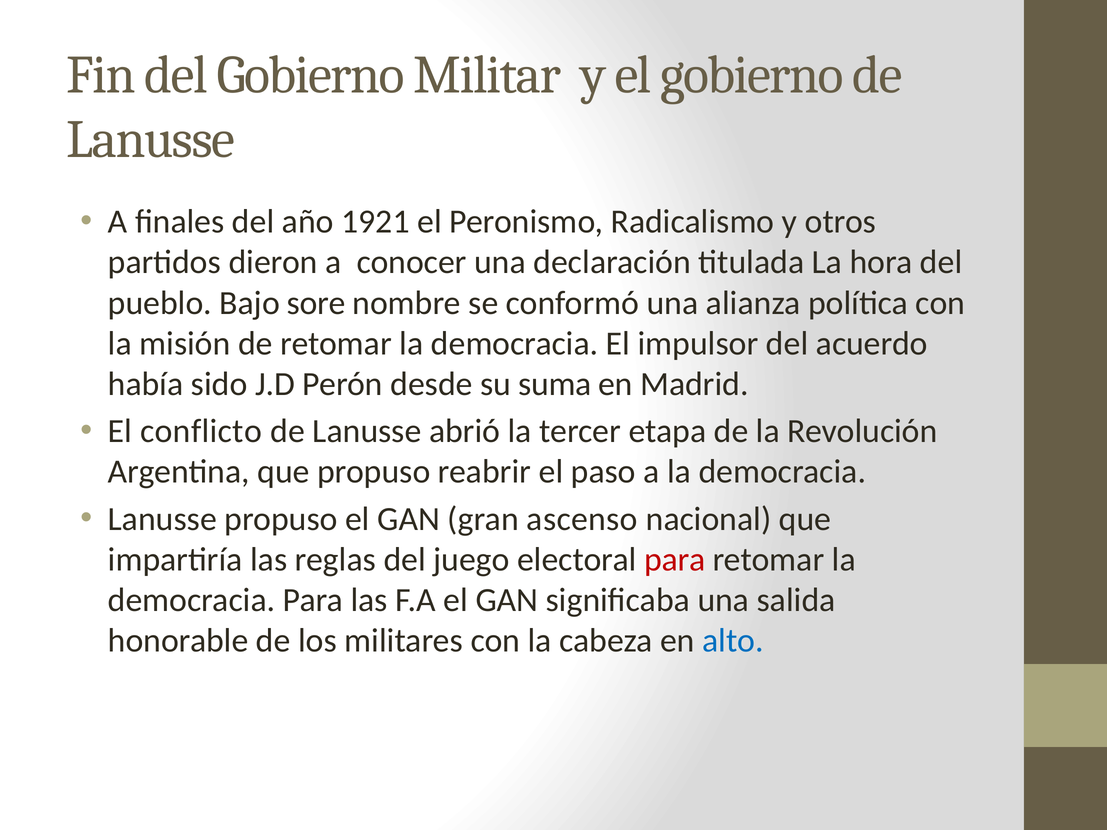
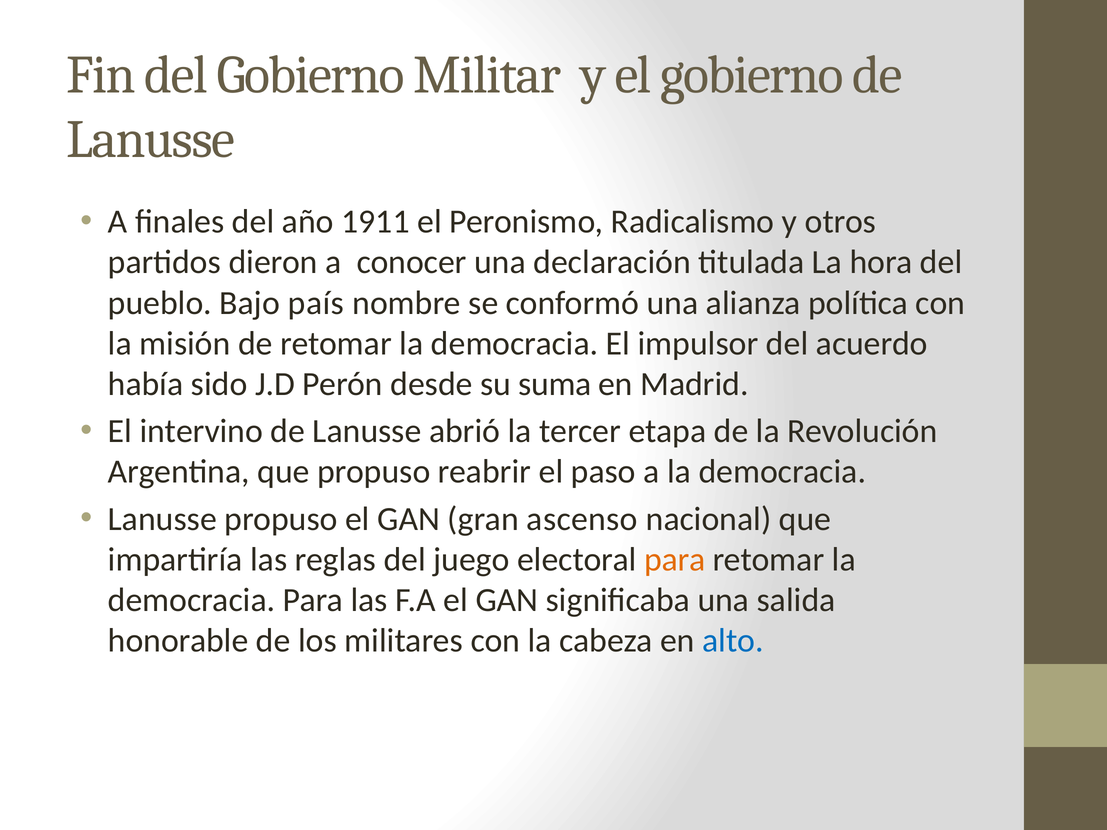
1921: 1921 -> 1911
sore: sore -> país
conflicto: conflicto -> intervino
para at (675, 560) colour: red -> orange
